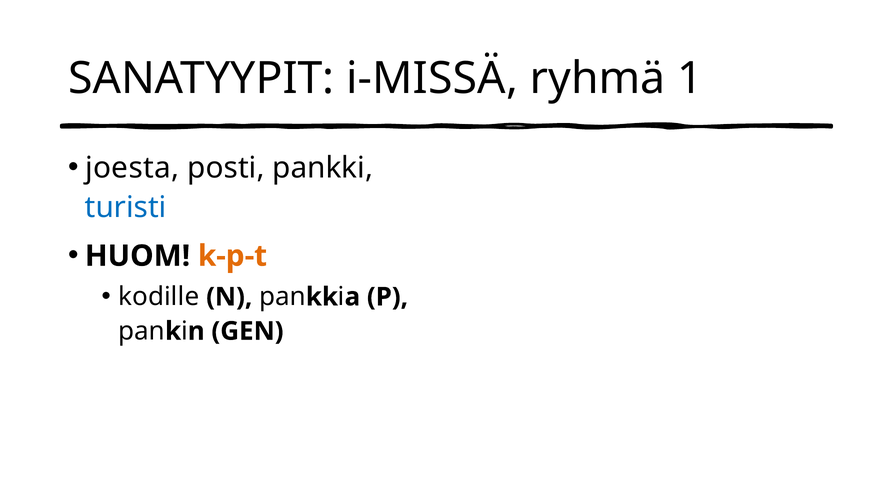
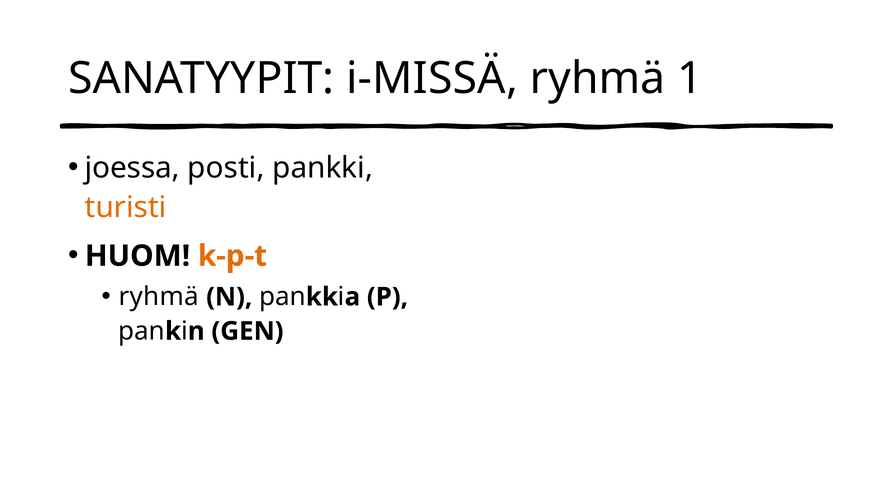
joesta: joesta -> joessa
turisti colour: blue -> orange
kodille at (159, 297): kodille -> ryhmä
